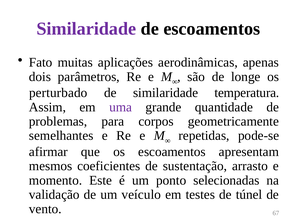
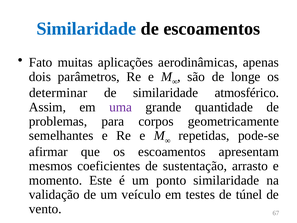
Similaridade at (86, 29) colour: purple -> blue
perturbado: perturbado -> determinar
temperatura: temperatura -> atmosférico
ponto selecionadas: selecionadas -> similaridade
